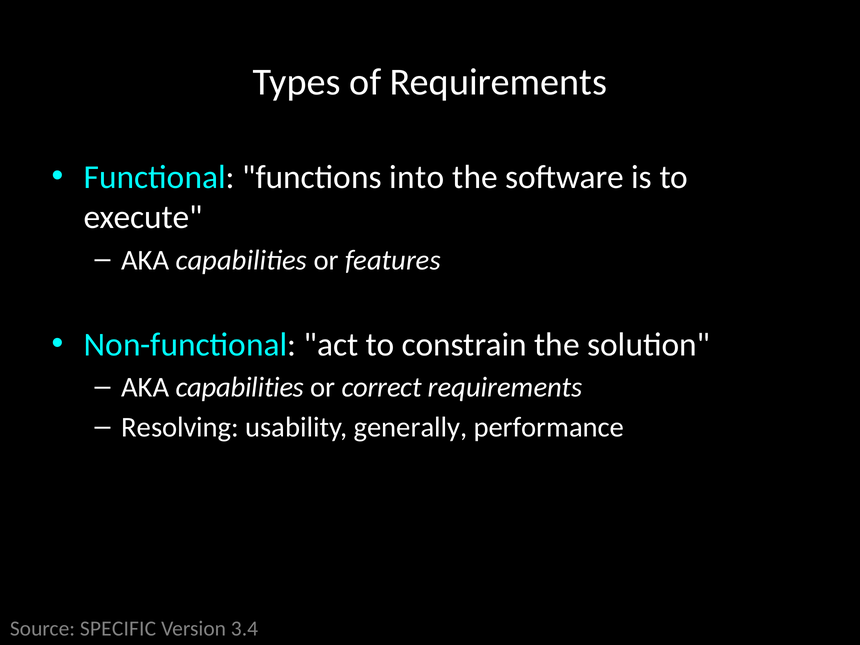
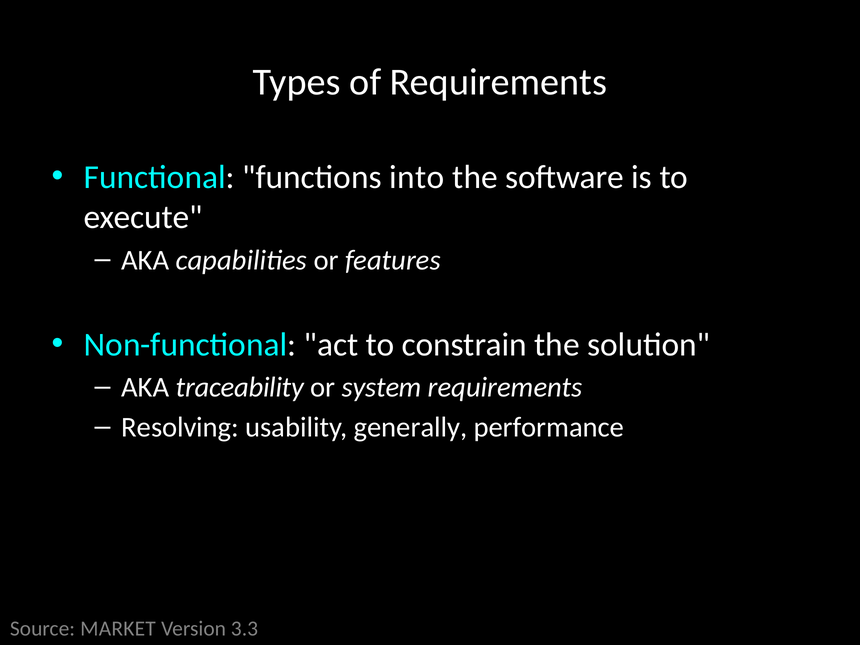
capabilities at (240, 387): capabilities -> traceability
correct: correct -> system
SPECIFIC: SPECIFIC -> MARKET
3.4: 3.4 -> 3.3
